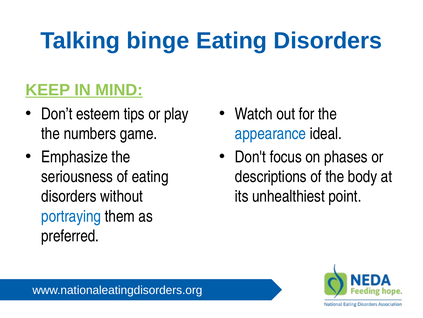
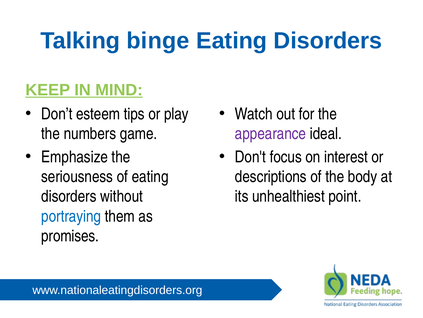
appearance colour: blue -> purple
phases: phases -> interest
preferred: preferred -> promises
